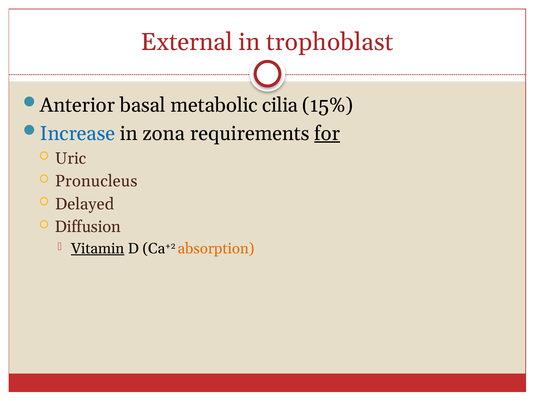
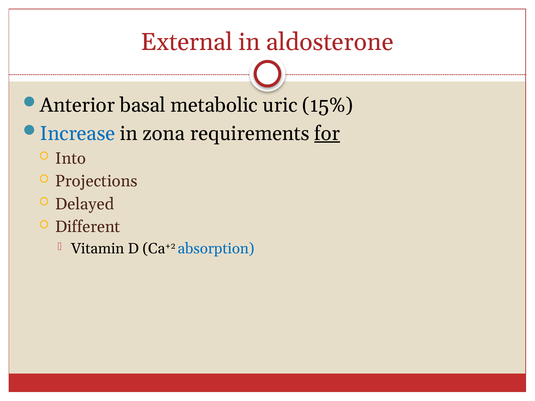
trophoblast: trophoblast -> aldosterone
cilia: cilia -> uric
Uric: Uric -> Into
Pronucleus: Pronucleus -> Projections
Diffusion: Diffusion -> Different
Vitamin underline: present -> none
absorption colour: orange -> blue
